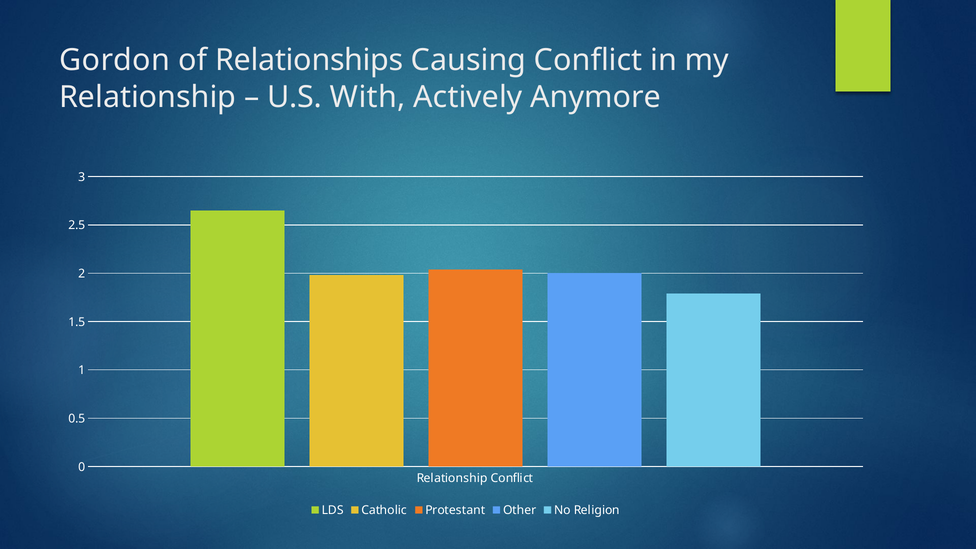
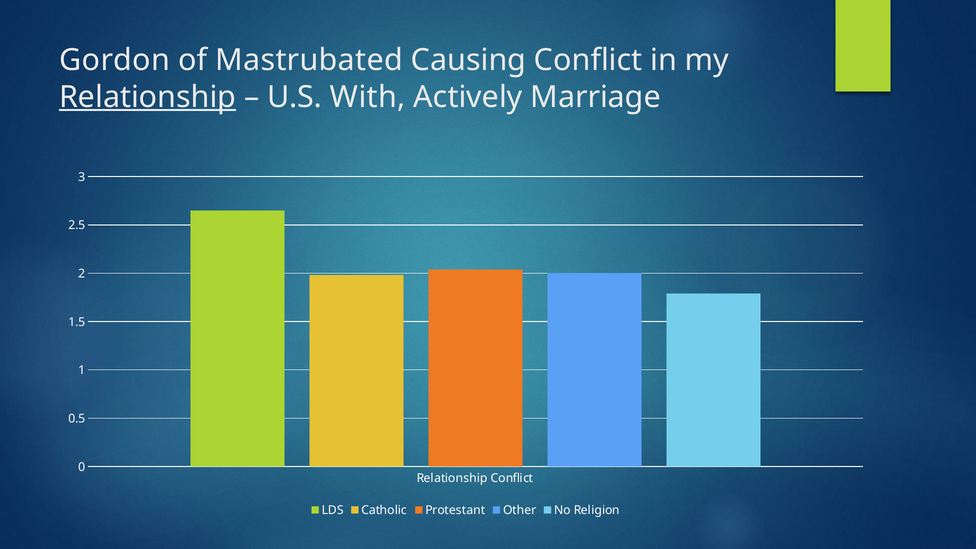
Relationships: Relationships -> Mastrubated
Relationship at (148, 97) underline: none -> present
Anymore: Anymore -> Marriage
